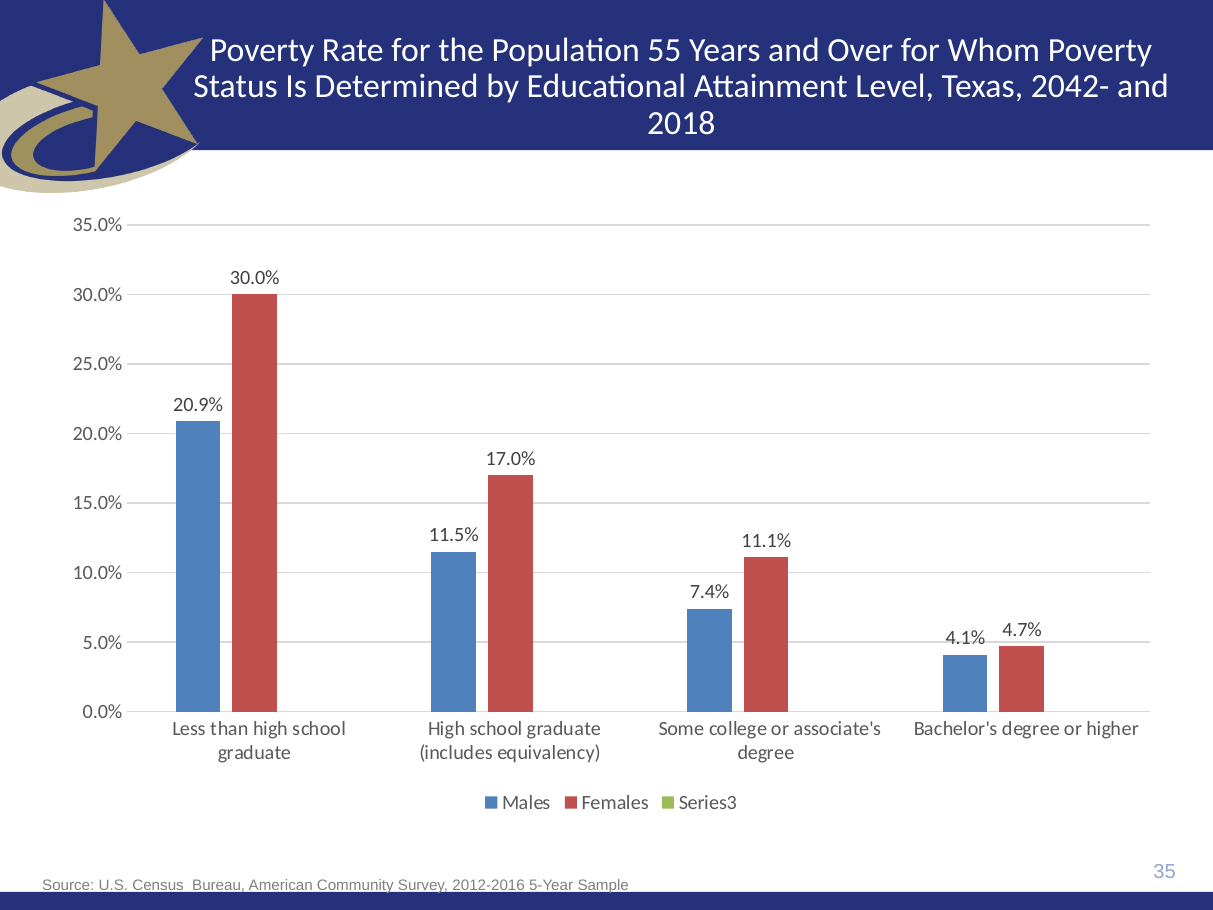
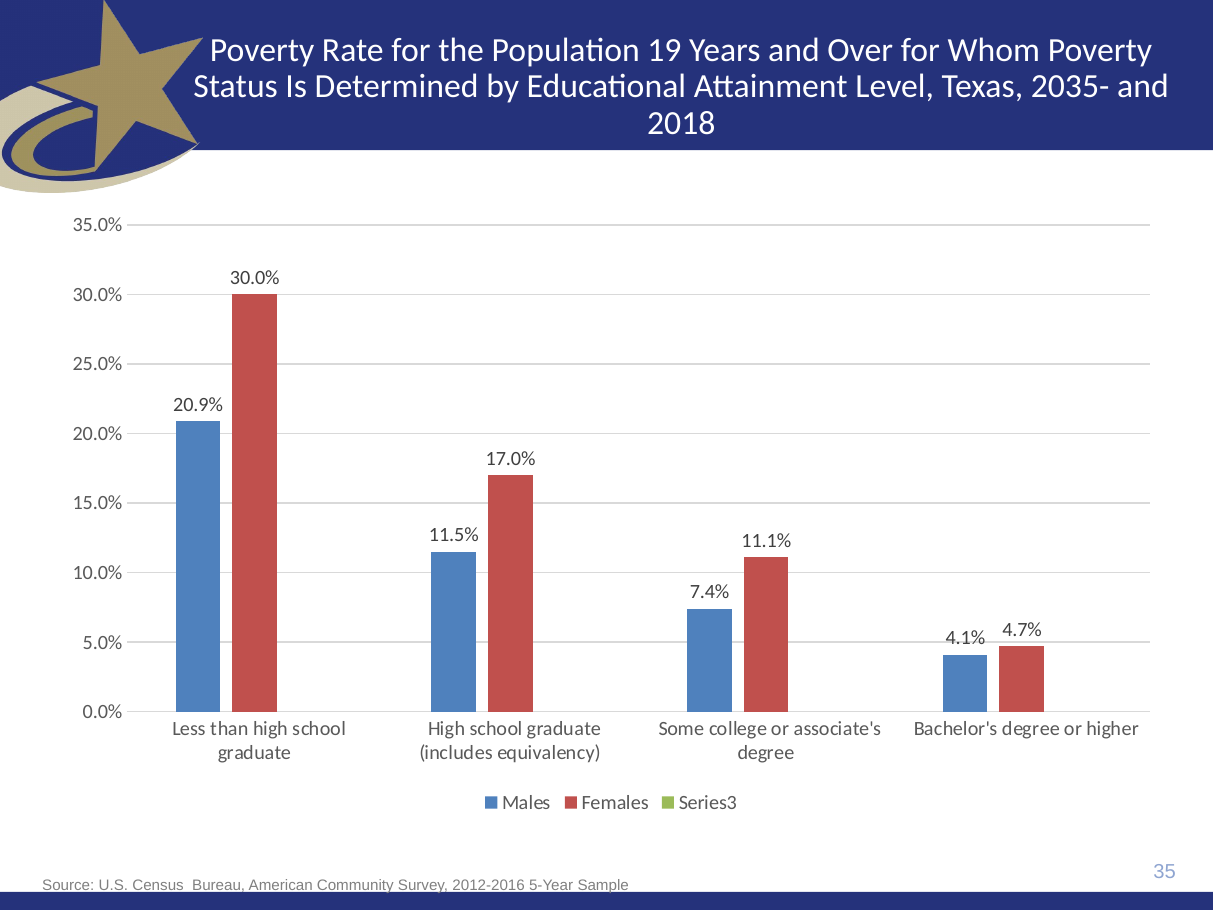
55: 55 -> 19
2042-: 2042- -> 2035-
